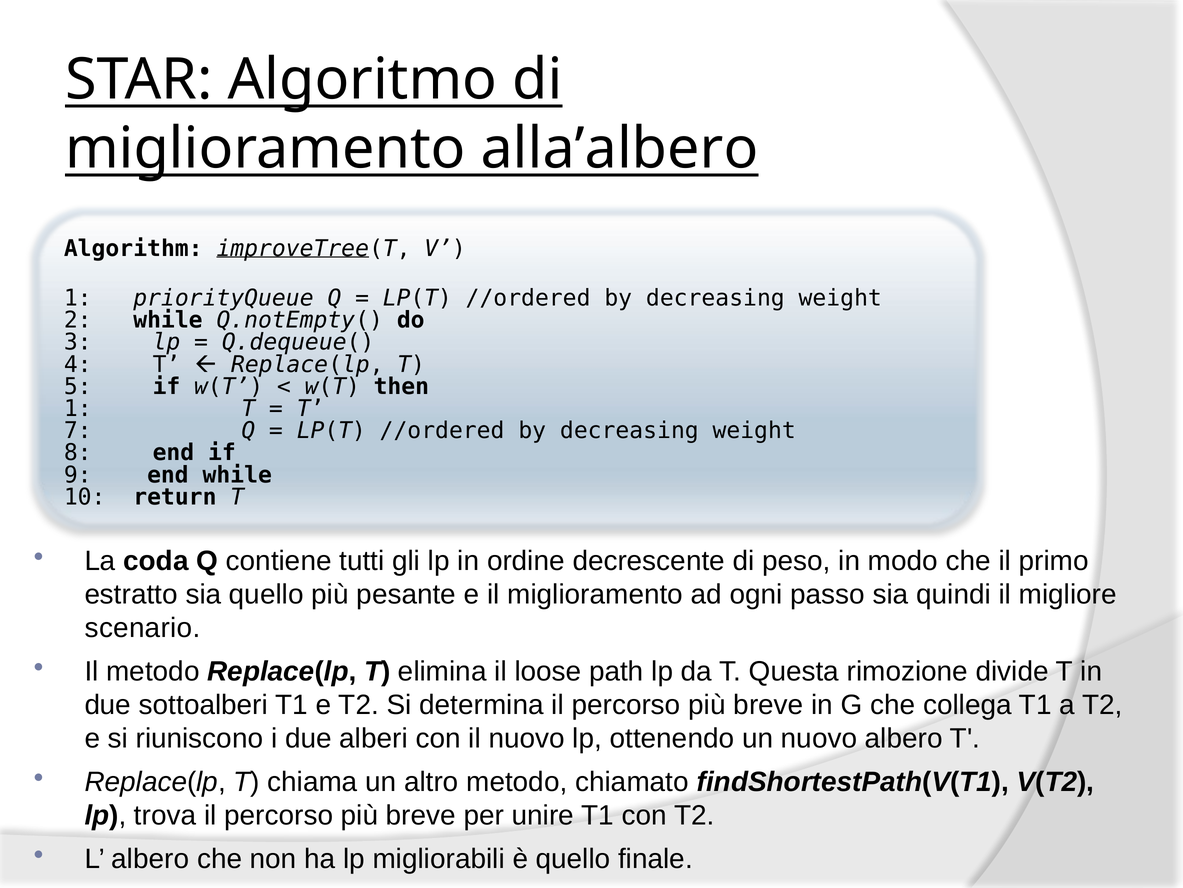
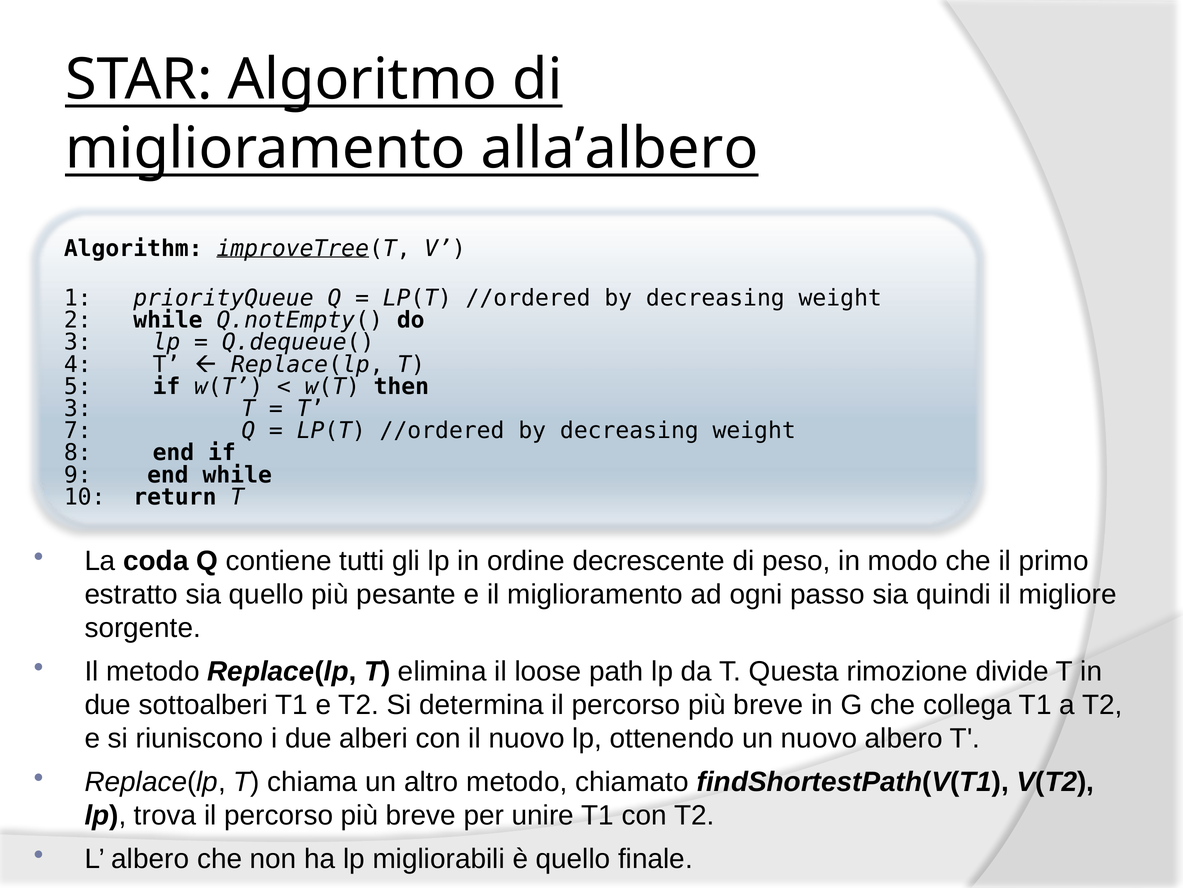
1 at (78, 408): 1 -> 3
scenario: scenario -> sorgente
